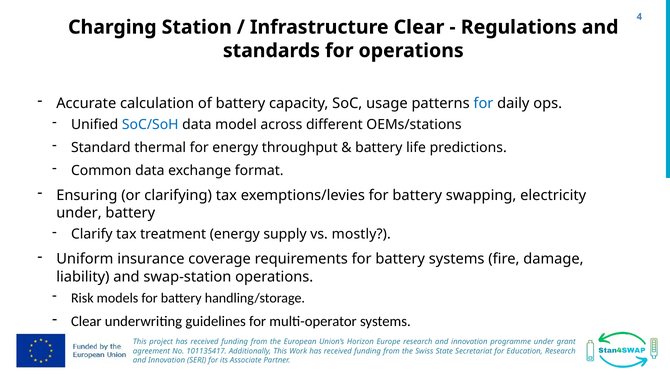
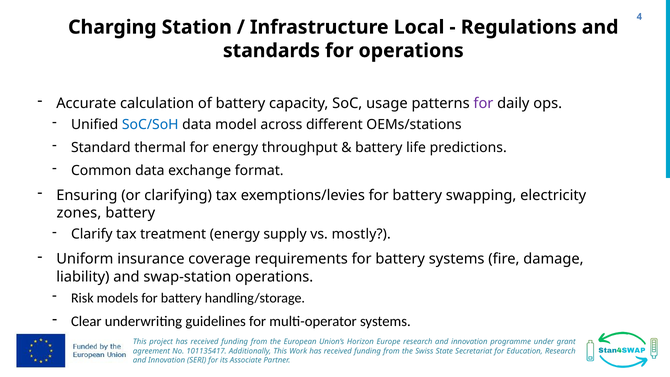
Infrastructure Clear: Clear -> Local
for at (483, 103) colour: blue -> purple
under at (79, 213): under -> zones
